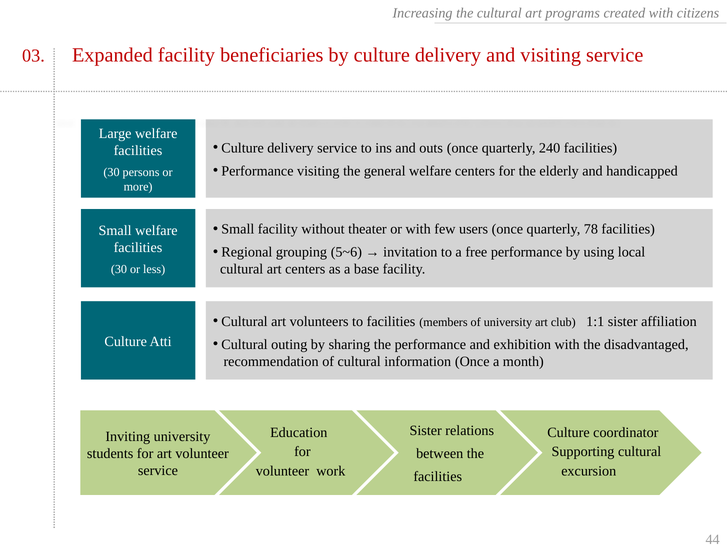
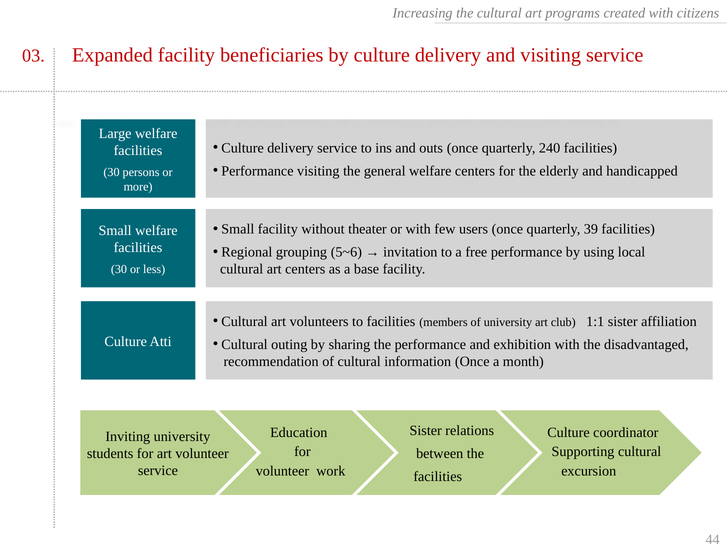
78: 78 -> 39
